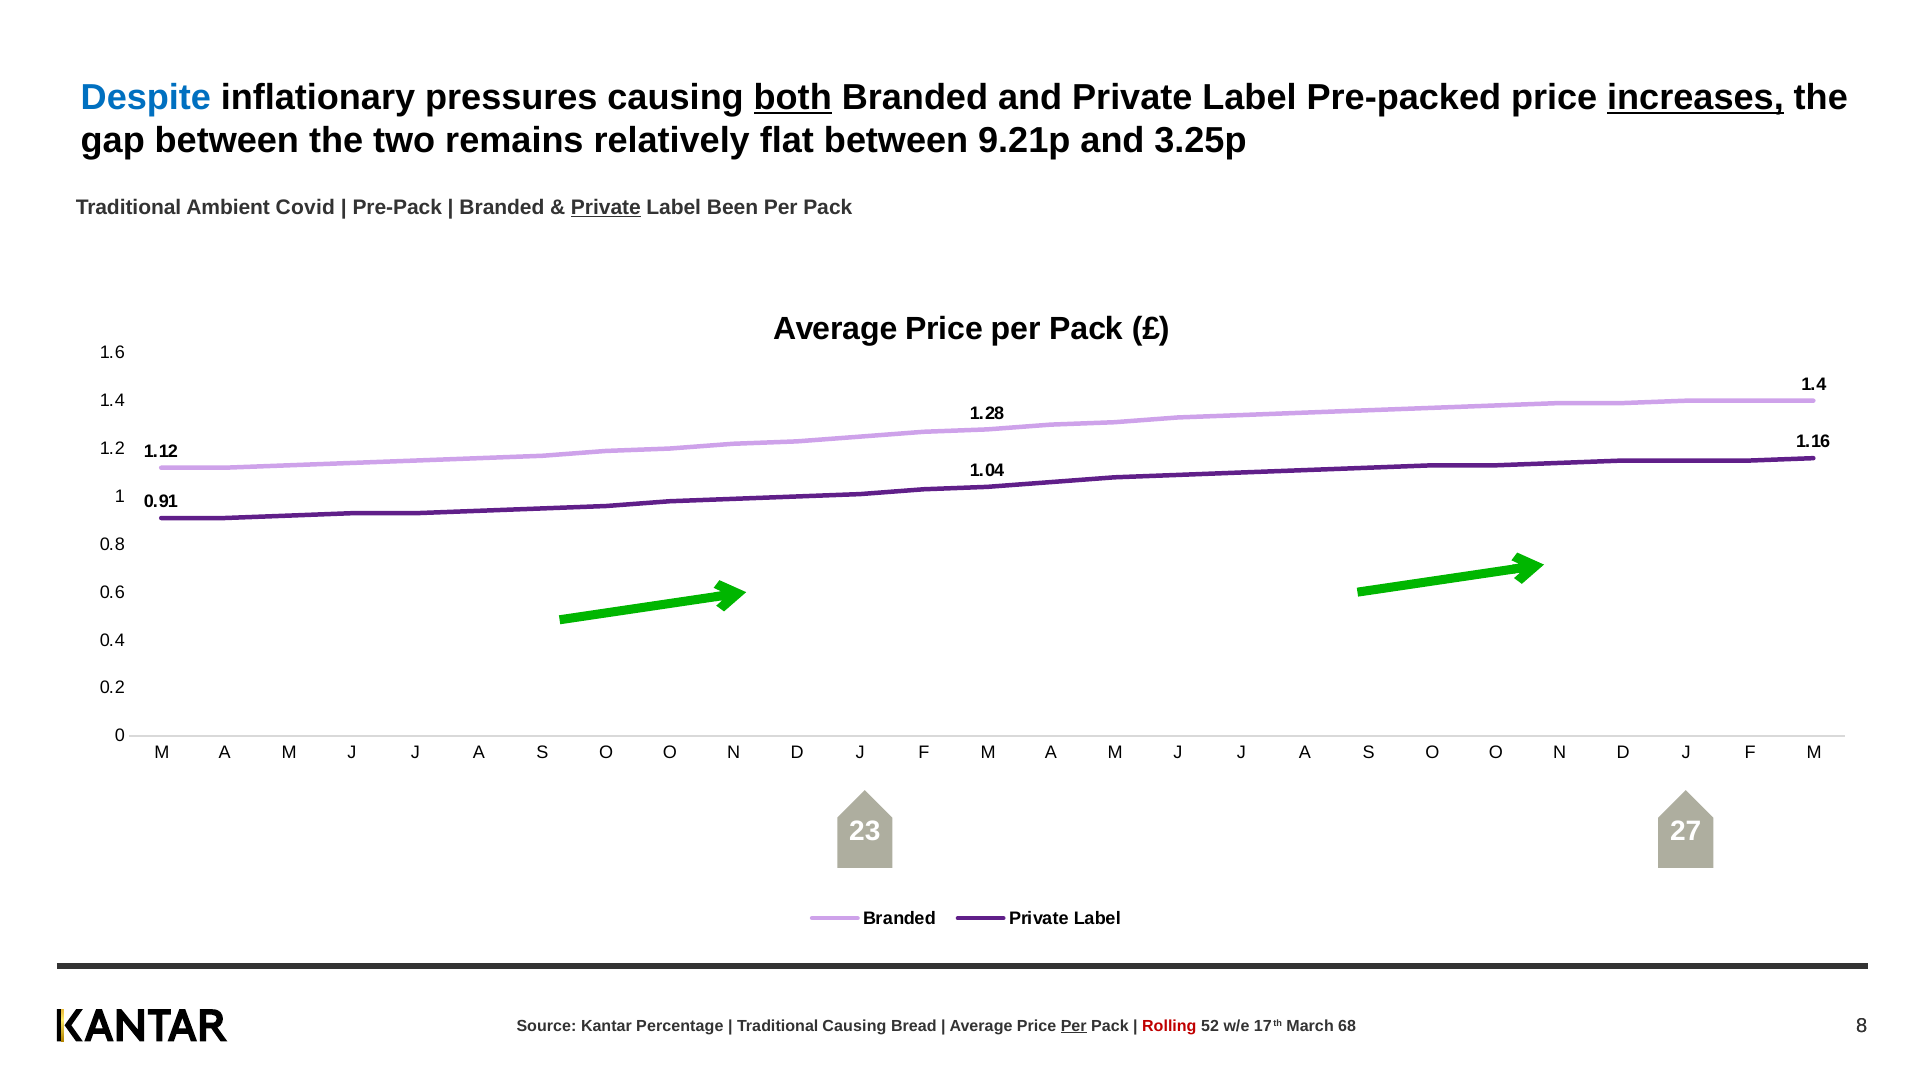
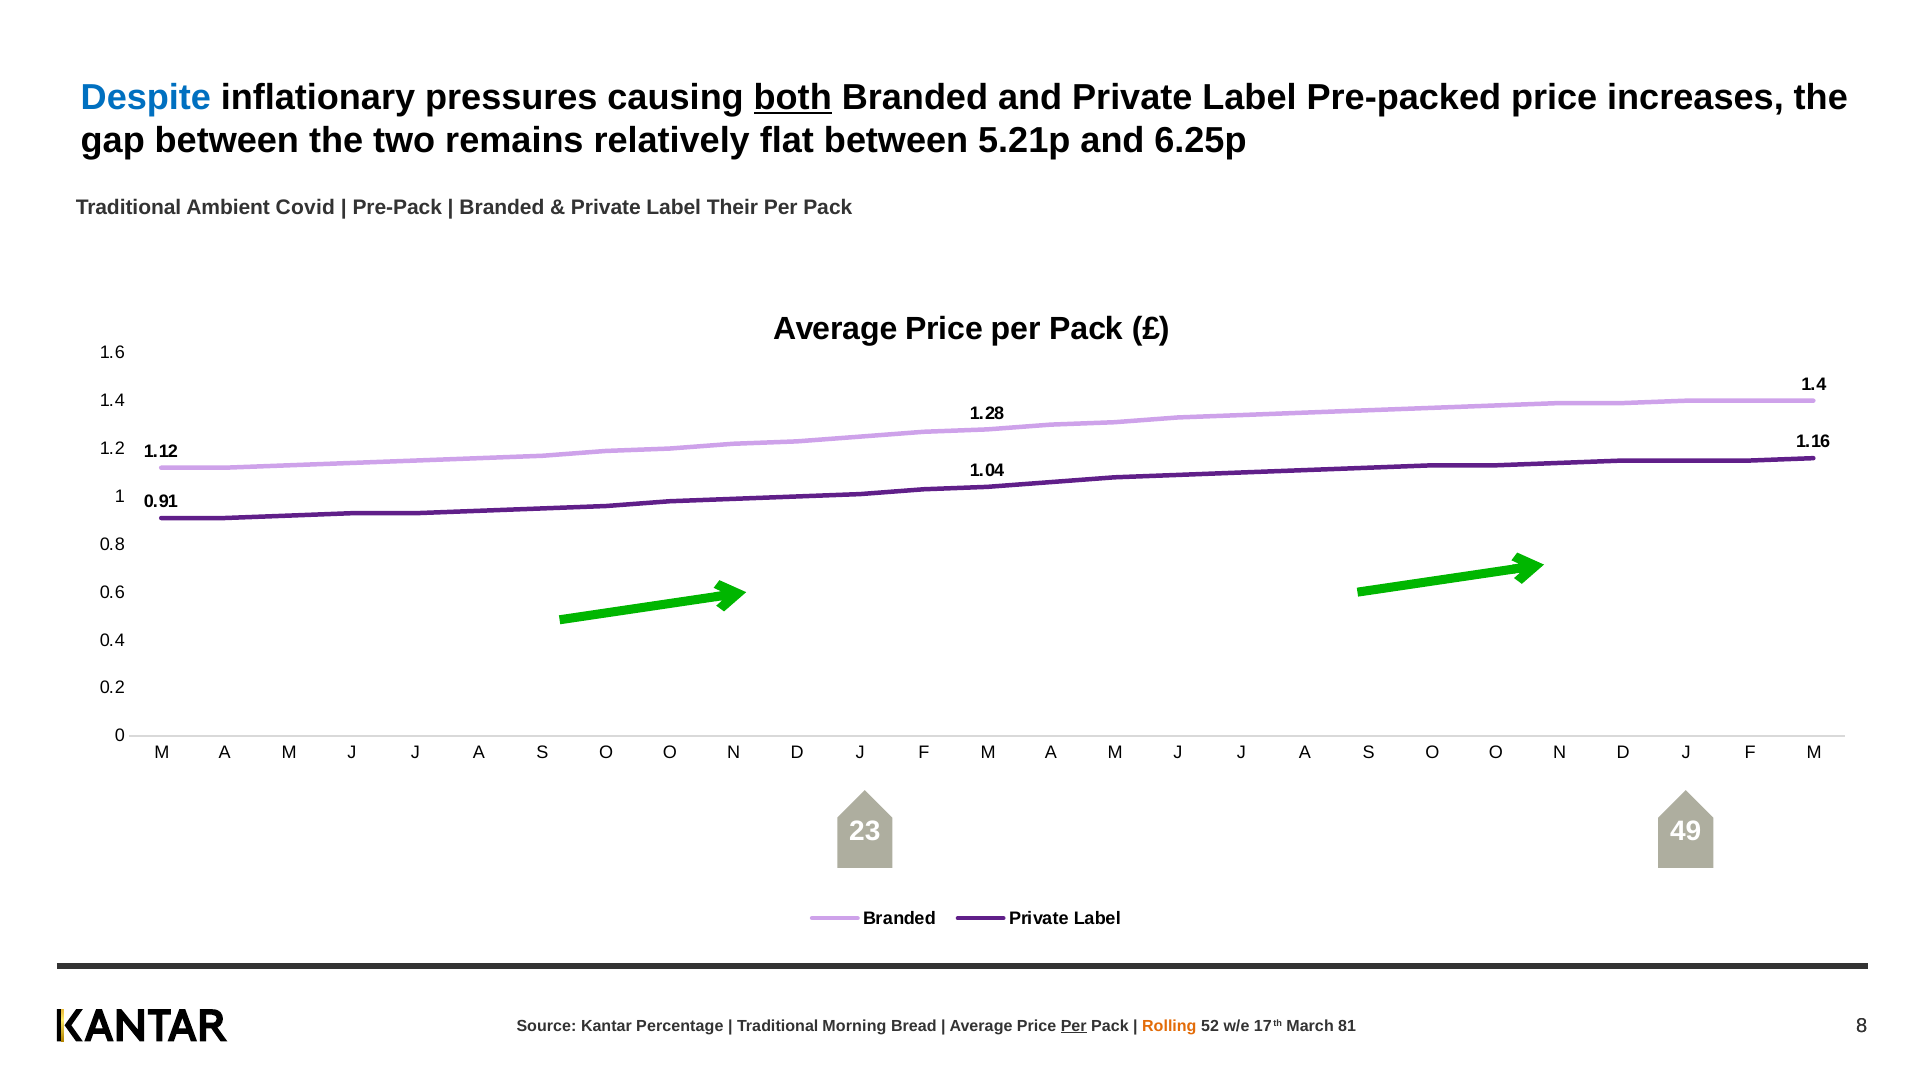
increases underline: present -> none
9.21p: 9.21p -> 5.21p
3.25p: 3.25p -> 6.25p
Private at (606, 208) underline: present -> none
Been: Been -> Their
27: 27 -> 49
Traditional Causing: Causing -> Morning
Rolling colour: red -> orange
68: 68 -> 81
